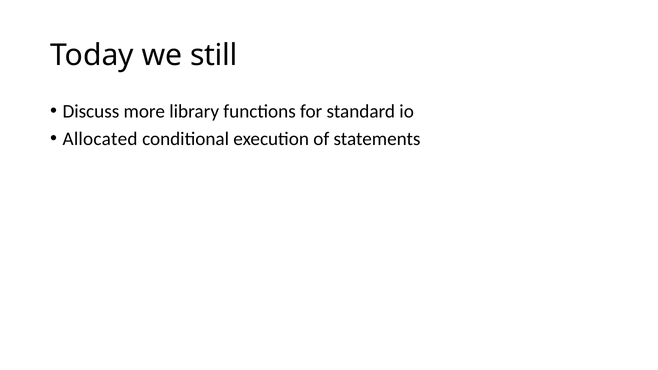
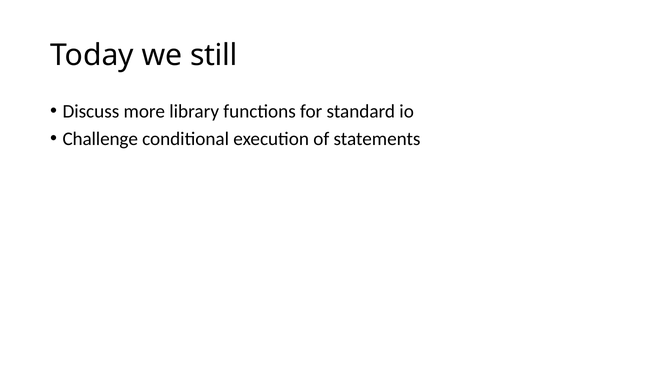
Allocated: Allocated -> Challenge
